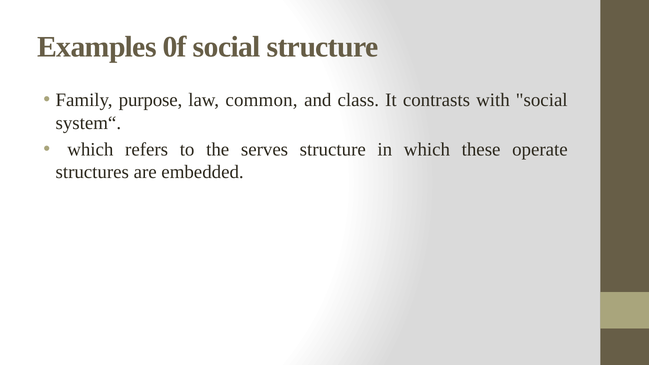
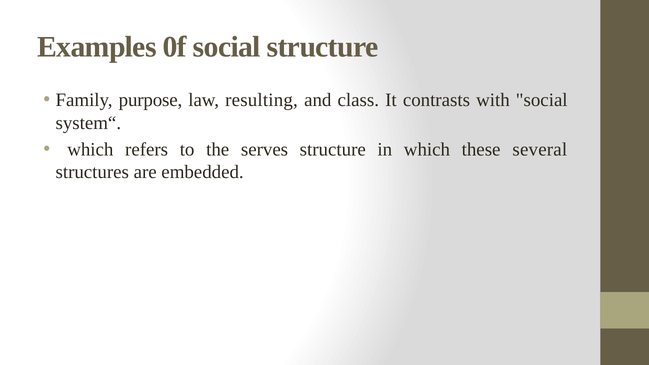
common: common -> resulting
operate: operate -> several
